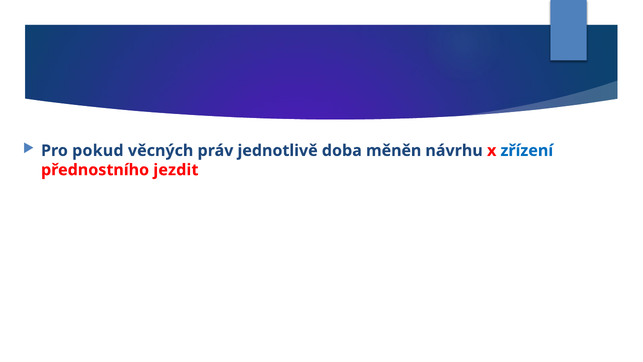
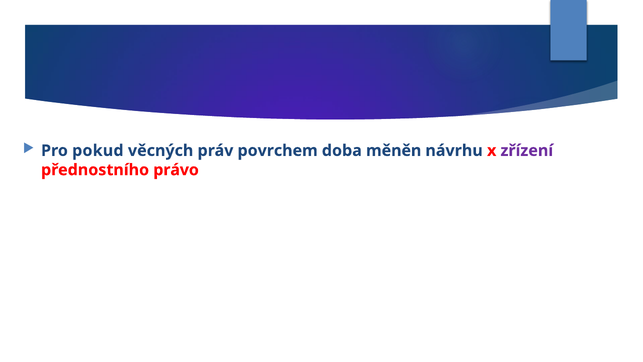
jednotlivě: jednotlivě -> povrchem
zřízení colour: blue -> purple
jezdit: jezdit -> právo
